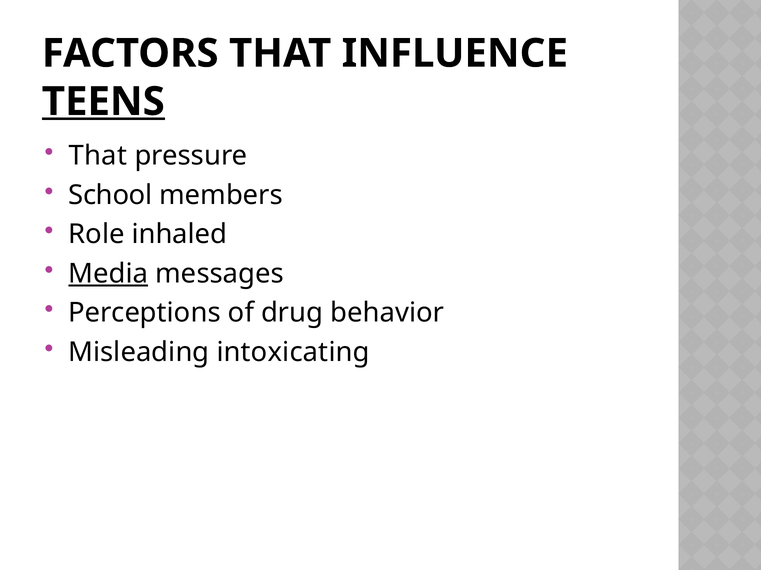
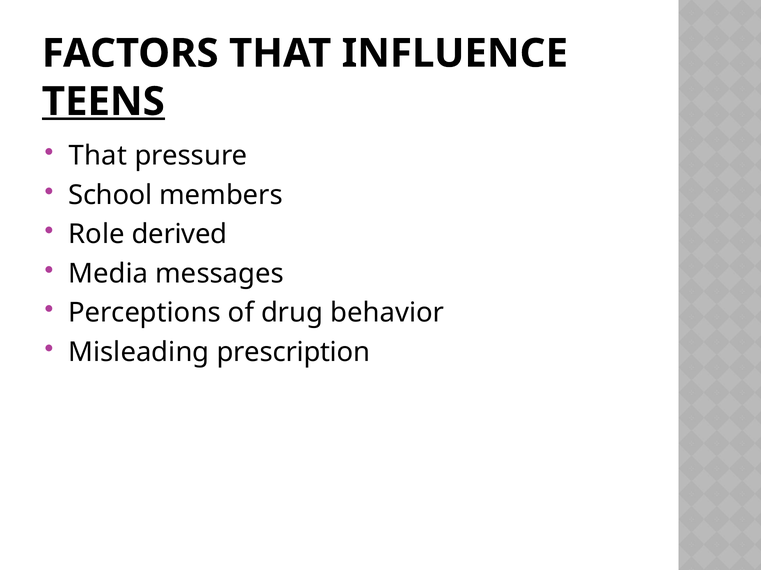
inhaled: inhaled -> derived
Media underline: present -> none
intoxicating: intoxicating -> prescription
